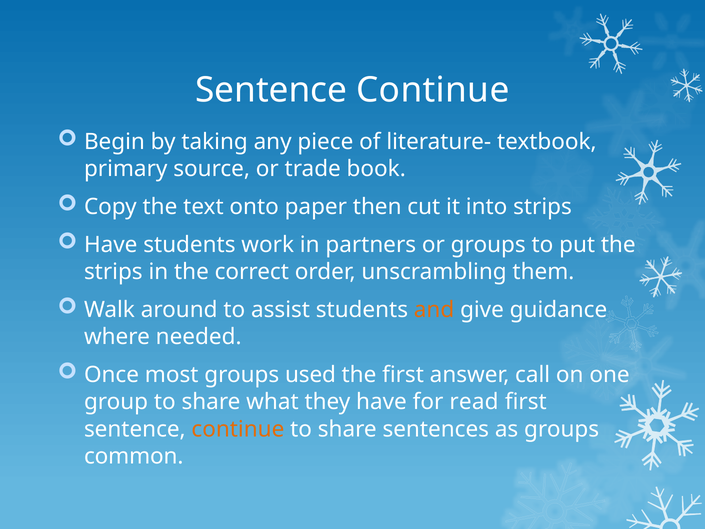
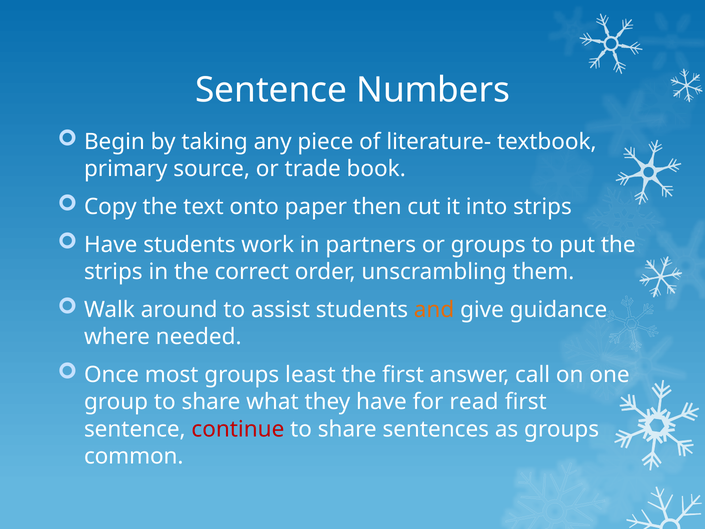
Continue at (433, 90): Continue -> Numbers
used: used -> least
continue at (238, 429) colour: orange -> red
